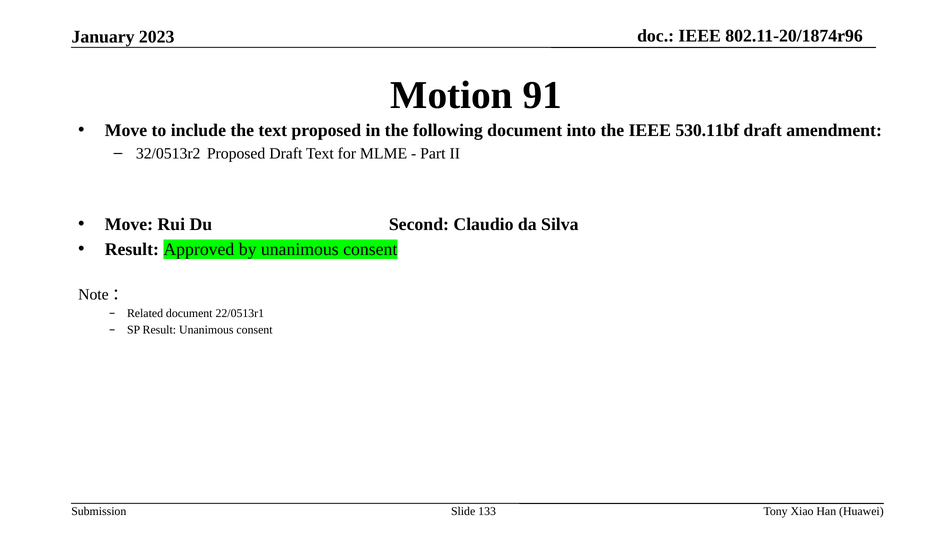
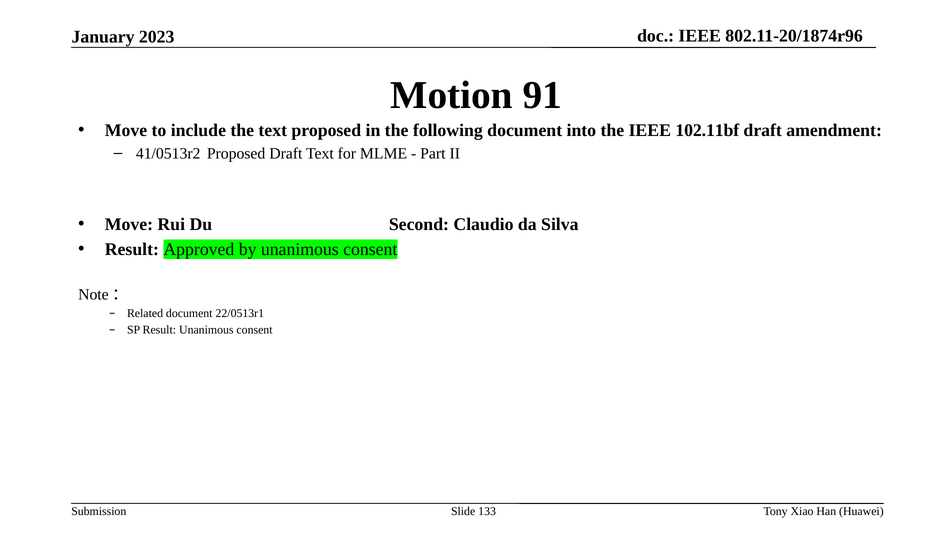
530.11bf: 530.11bf -> 102.11bf
32/0513r2: 32/0513r2 -> 41/0513r2
